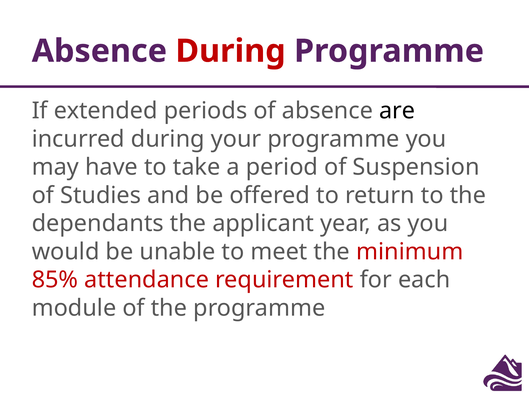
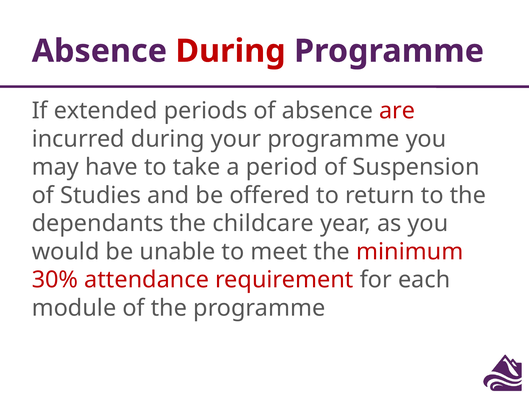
are colour: black -> red
applicant: applicant -> childcare
85%: 85% -> 30%
